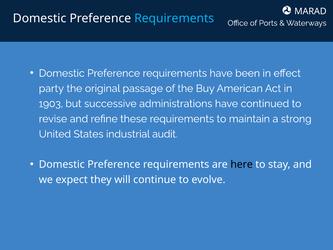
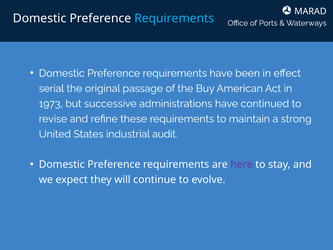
party: party -> serial
1903: 1903 -> 1973
here colour: black -> purple
